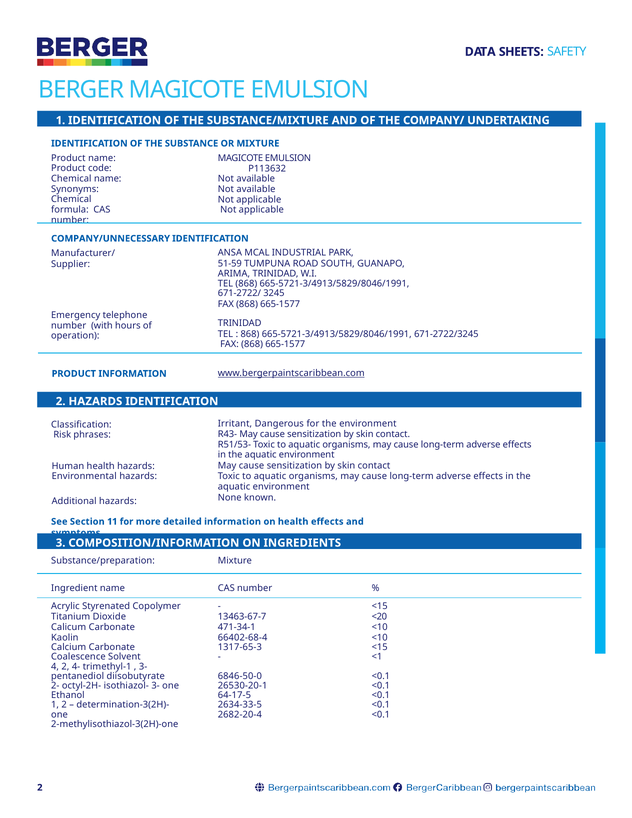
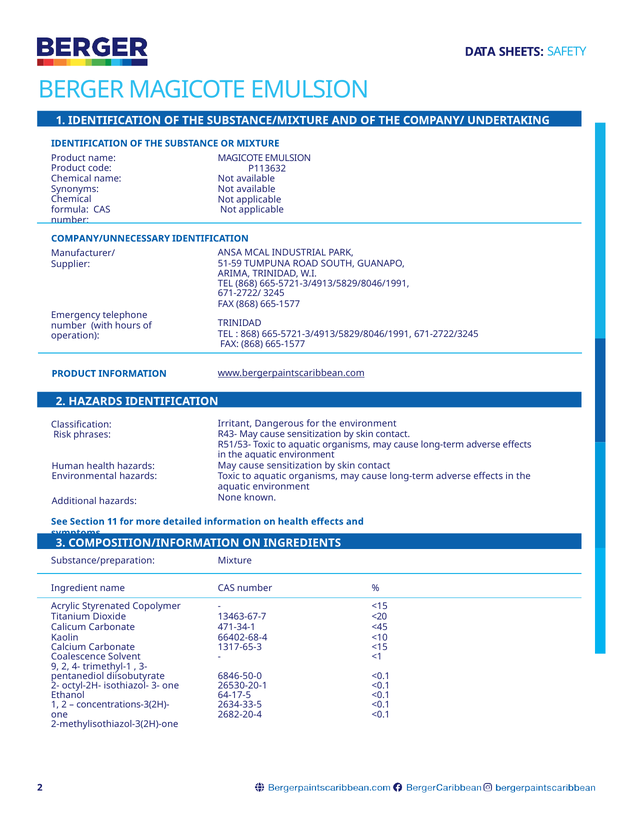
471-34-1 <10: <10 -> <45
4: 4 -> 9
determination-3(2H)-: determination-3(2H)- -> concentrations-3(2H)-
